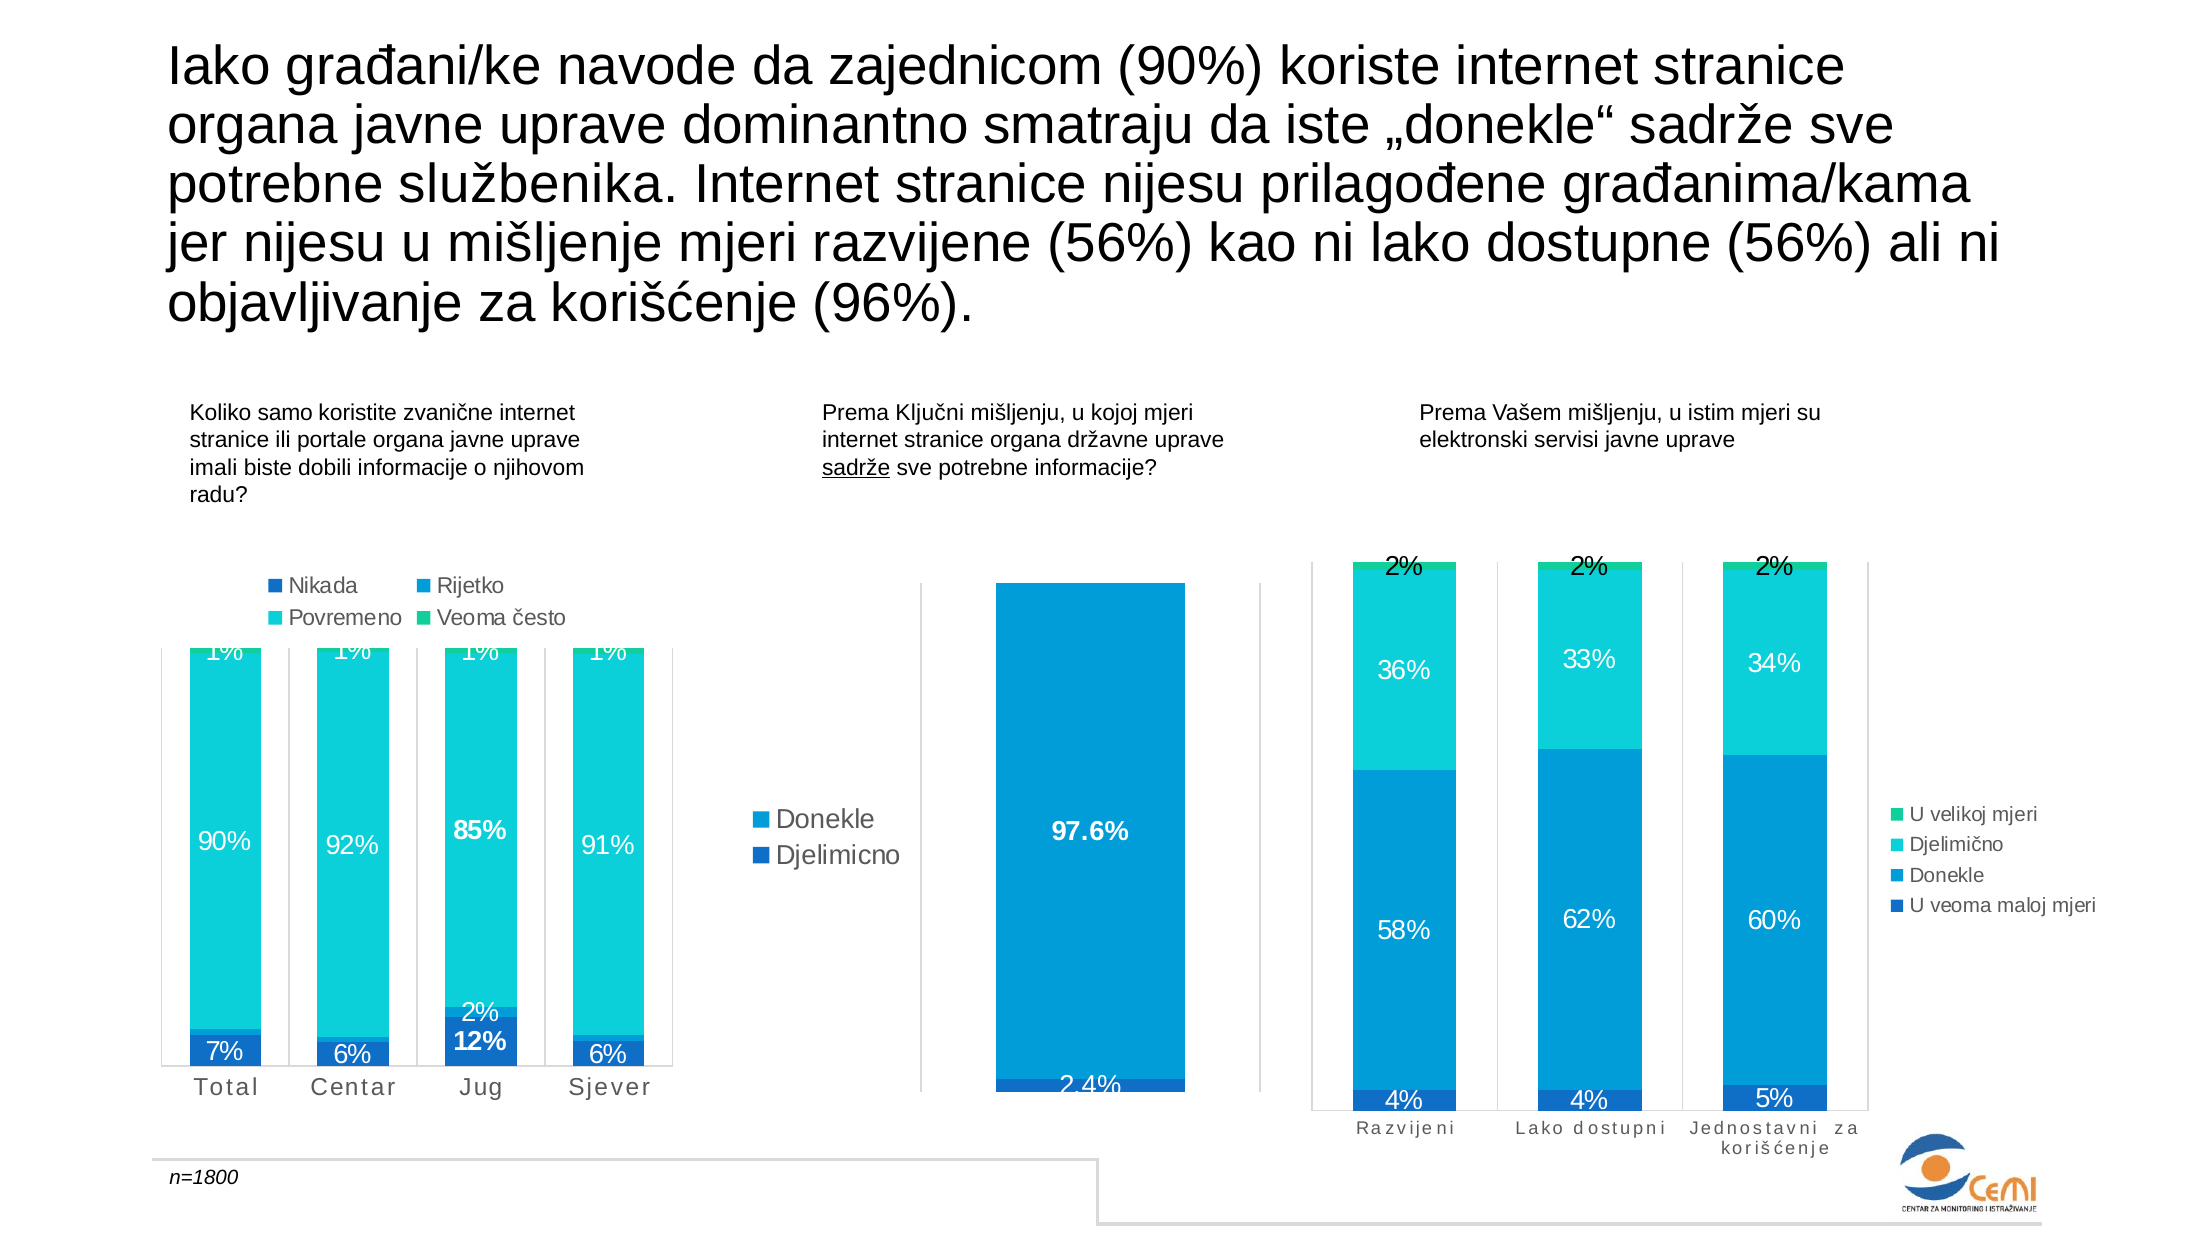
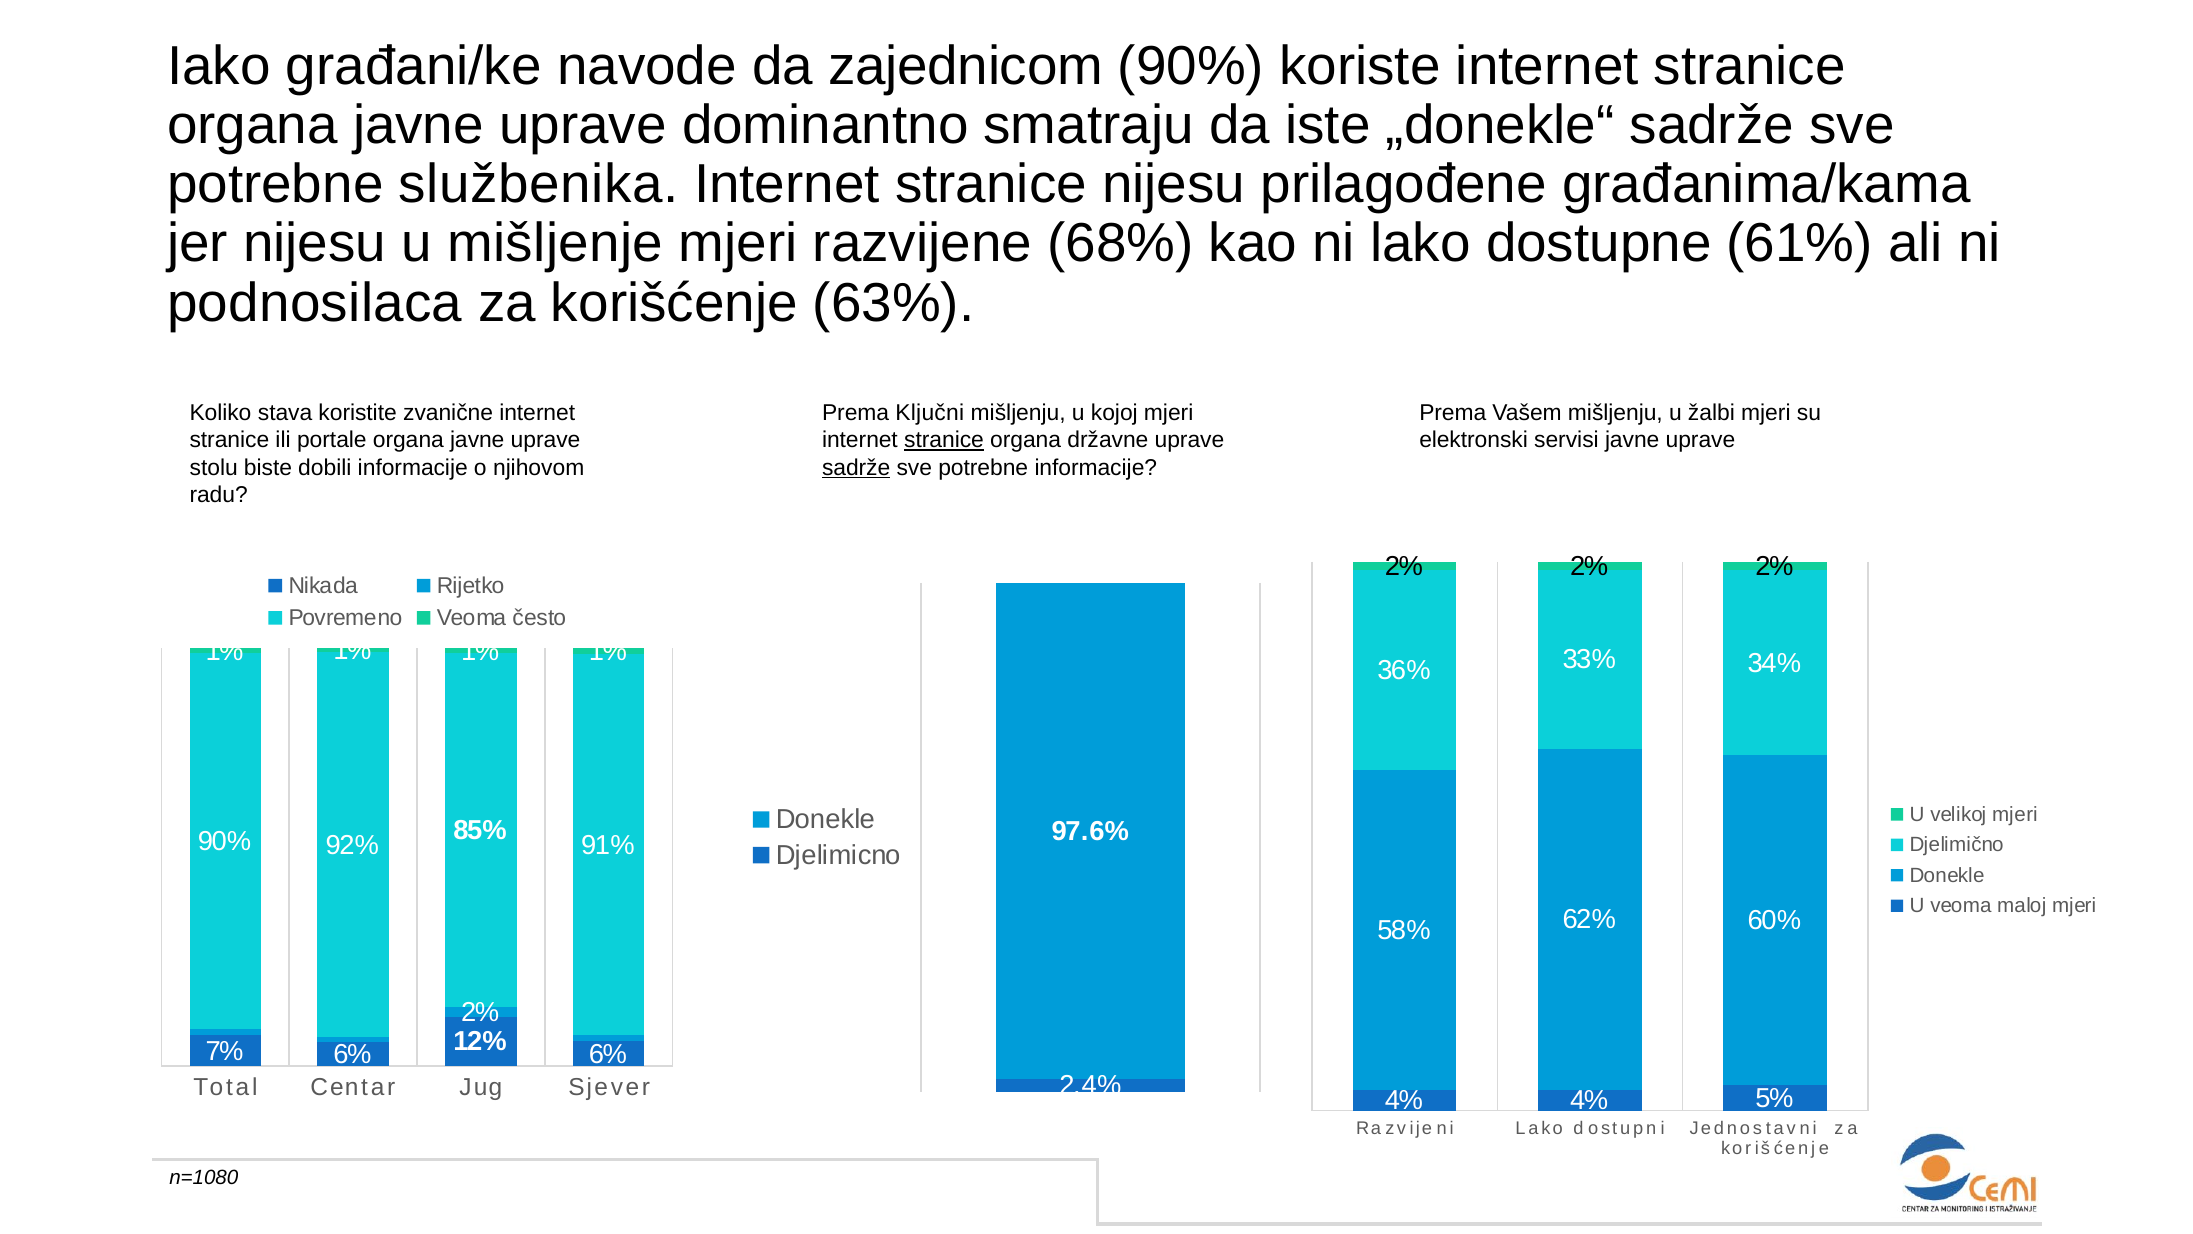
razvijene 56%: 56% -> 68%
dostupne 56%: 56% -> 61%
objavljivanje: objavljivanje -> podnosilaca
96%: 96% -> 63%
samo: samo -> stava
istim: istim -> žalbi
stranice at (944, 440) underline: none -> present
imali: imali -> stolu
n=1800: n=1800 -> n=1080
